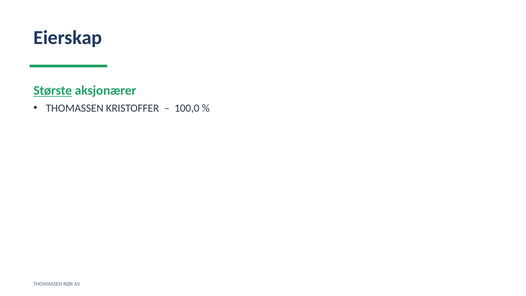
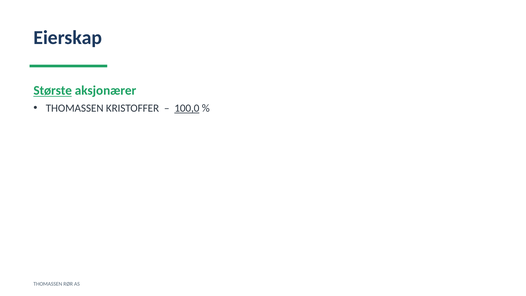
100,0 underline: none -> present
